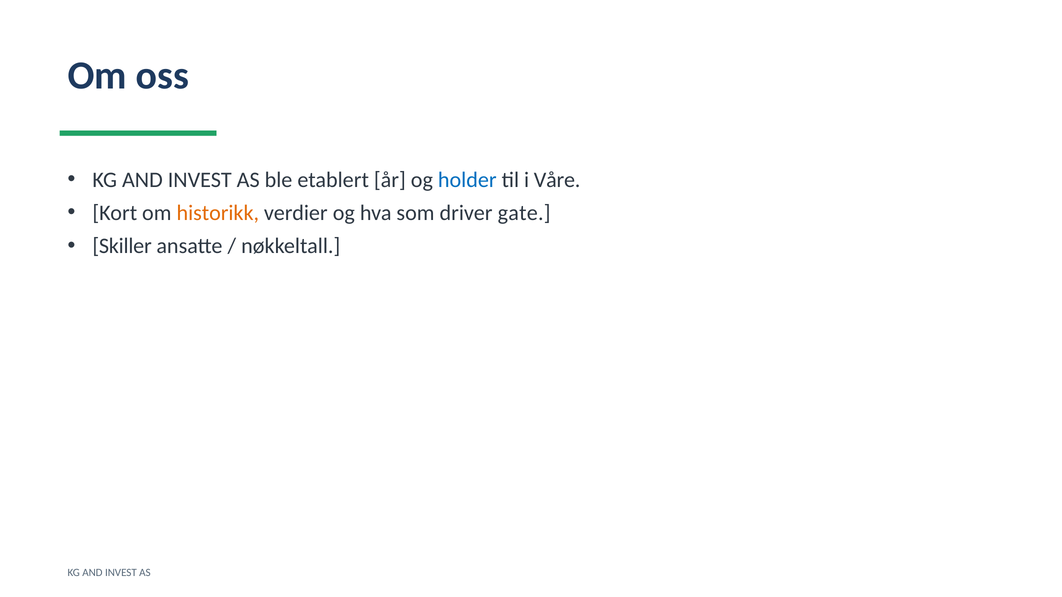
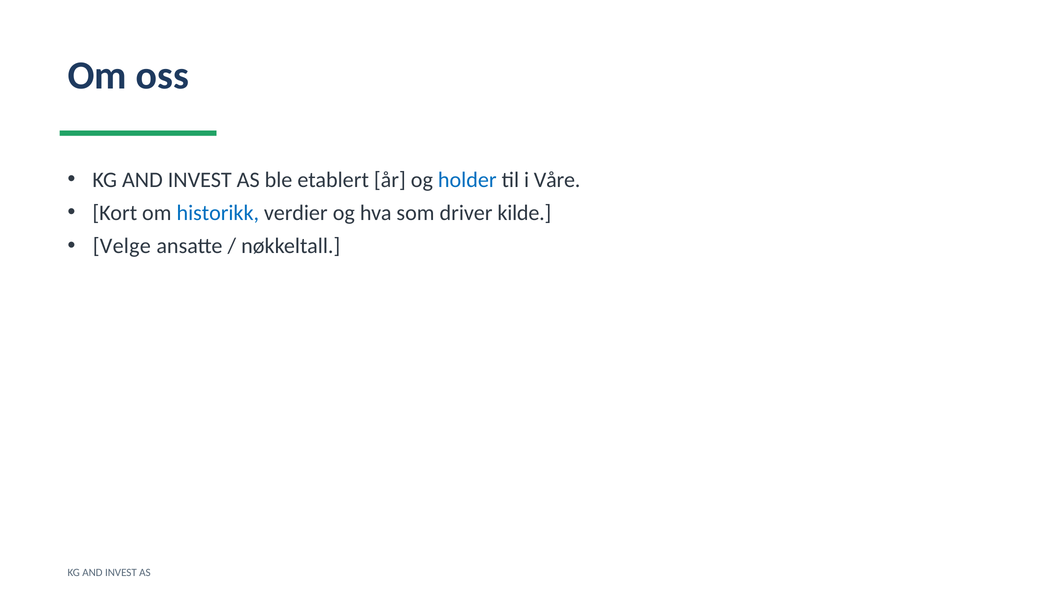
historikk colour: orange -> blue
gate: gate -> kilde
Skiller: Skiller -> Velge
